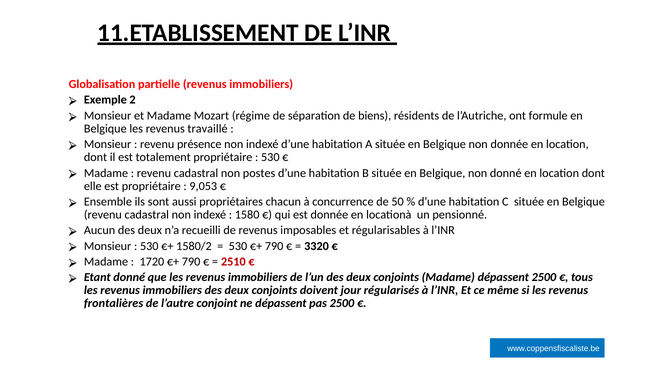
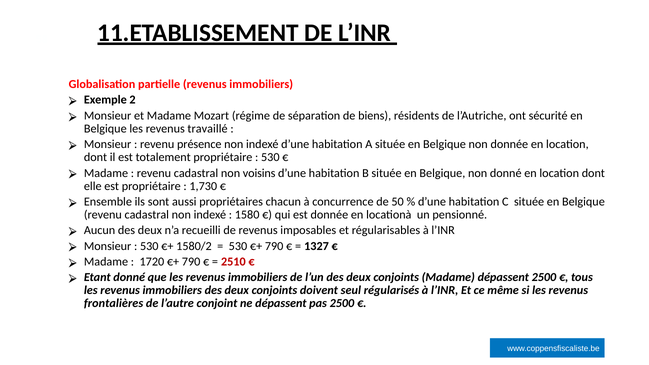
formule: formule -> sécurité
postes: postes -> voisins
9,053: 9,053 -> 1,730
3320: 3320 -> 1327
jour: jour -> seul
